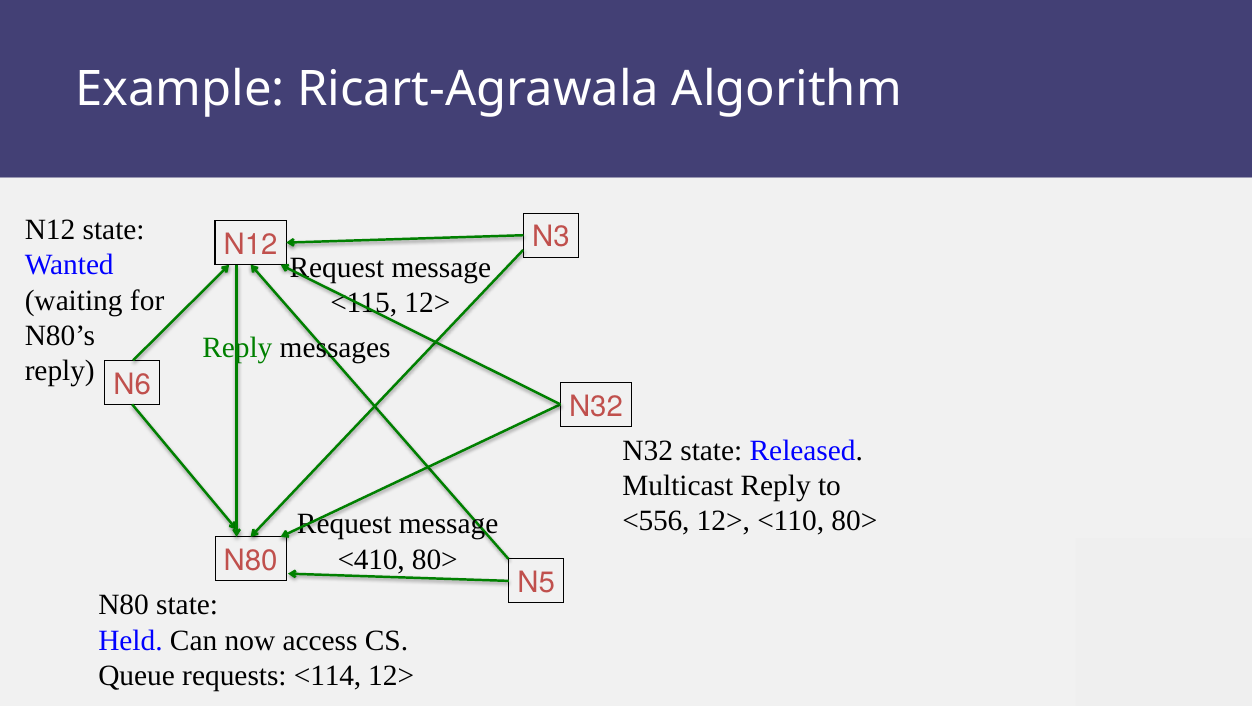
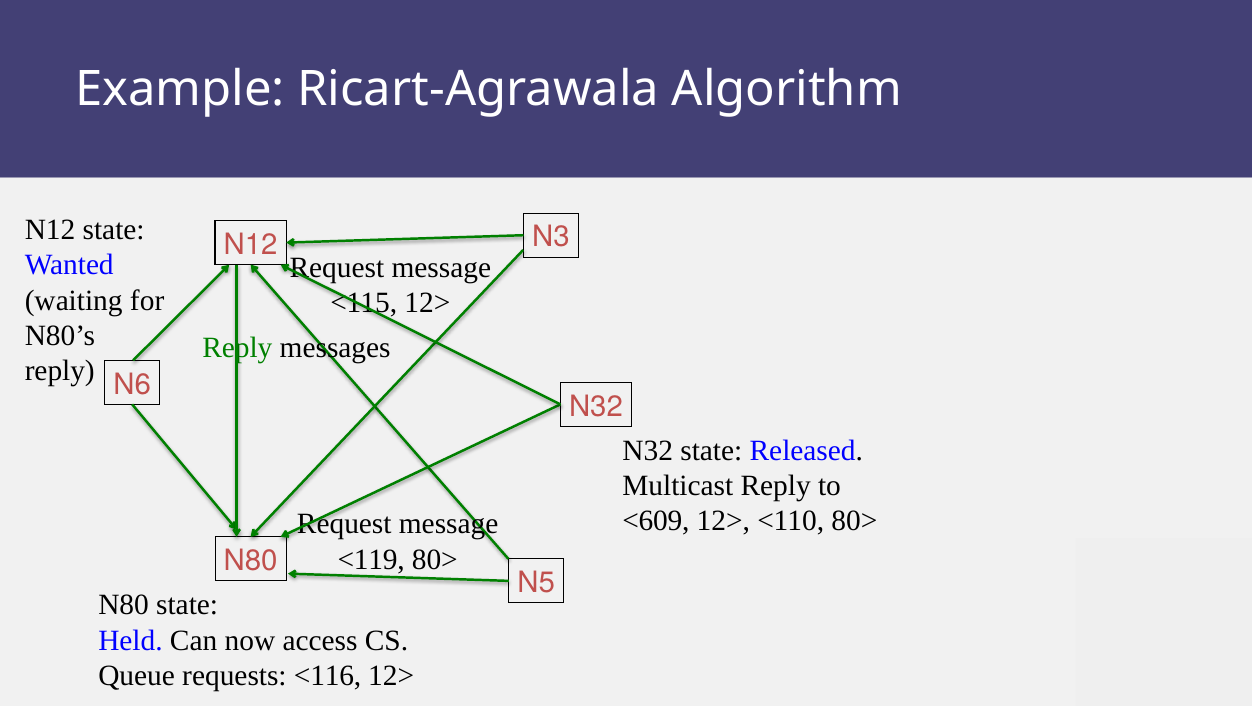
<556: <556 -> <609
<410: <410 -> <119
<114: <114 -> <116
